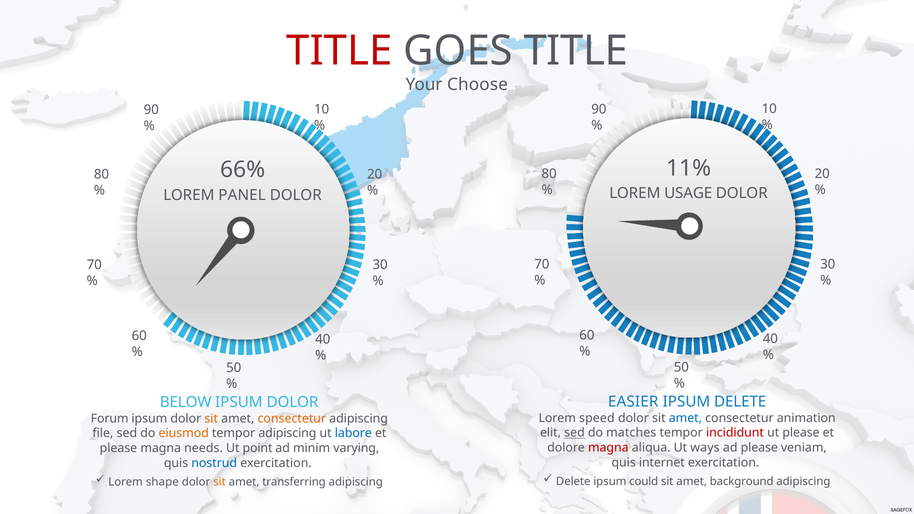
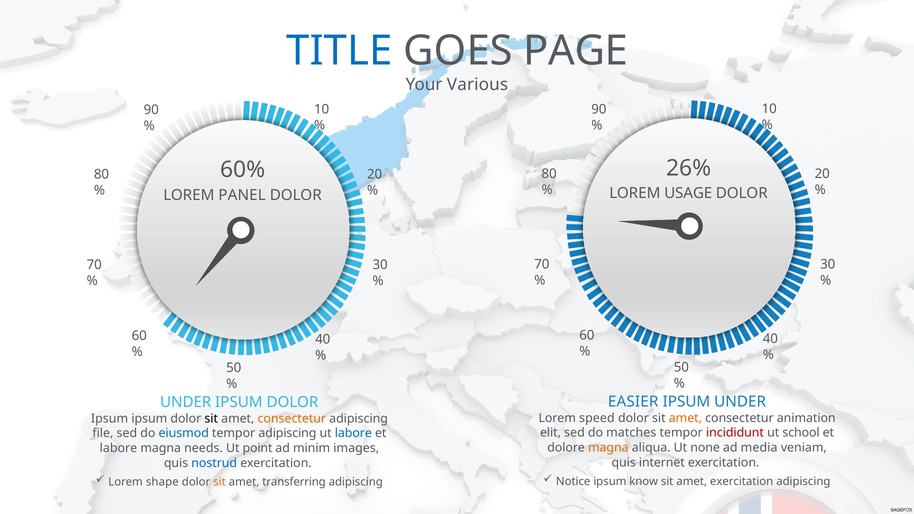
TITLE at (339, 51) colour: red -> blue
GOES TITLE: TITLE -> PAGE
Choose: Choose -> Various
11%: 11% -> 26%
66%: 66% -> 60%
IPSUM DELETE: DELETE -> UNDER
BELOW at (186, 402): BELOW -> UNDER
amet at (685, 418) colour: blue -> orange
Forum at (110, 419): Forum -> Ipsum
sit at (211, 419) colour: orange -> black
sed at (574, 433) underline: present -> none
ut please: please -> school
eiusmod colour: orange -> blue
magna at (608, 448) colour: red -> orange
ways: ways -> none
ad please: please -> media
please at (118, 448): please -> labore
varying: varying -> images
Delete at (573, 482): Delete -> Notice
could: could -> know
amet background: background -> exercitation
